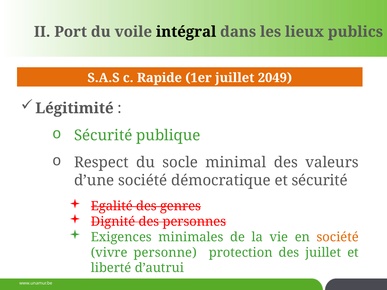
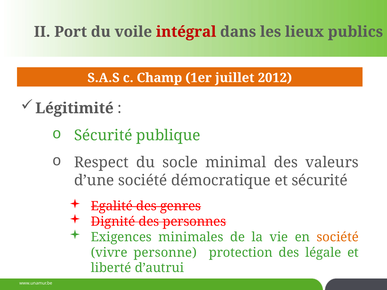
intégral colour: black -> red
Rapide: Rapide -> Champ
2049: 2049 -> 2012
des juillet: juillet -> légale
